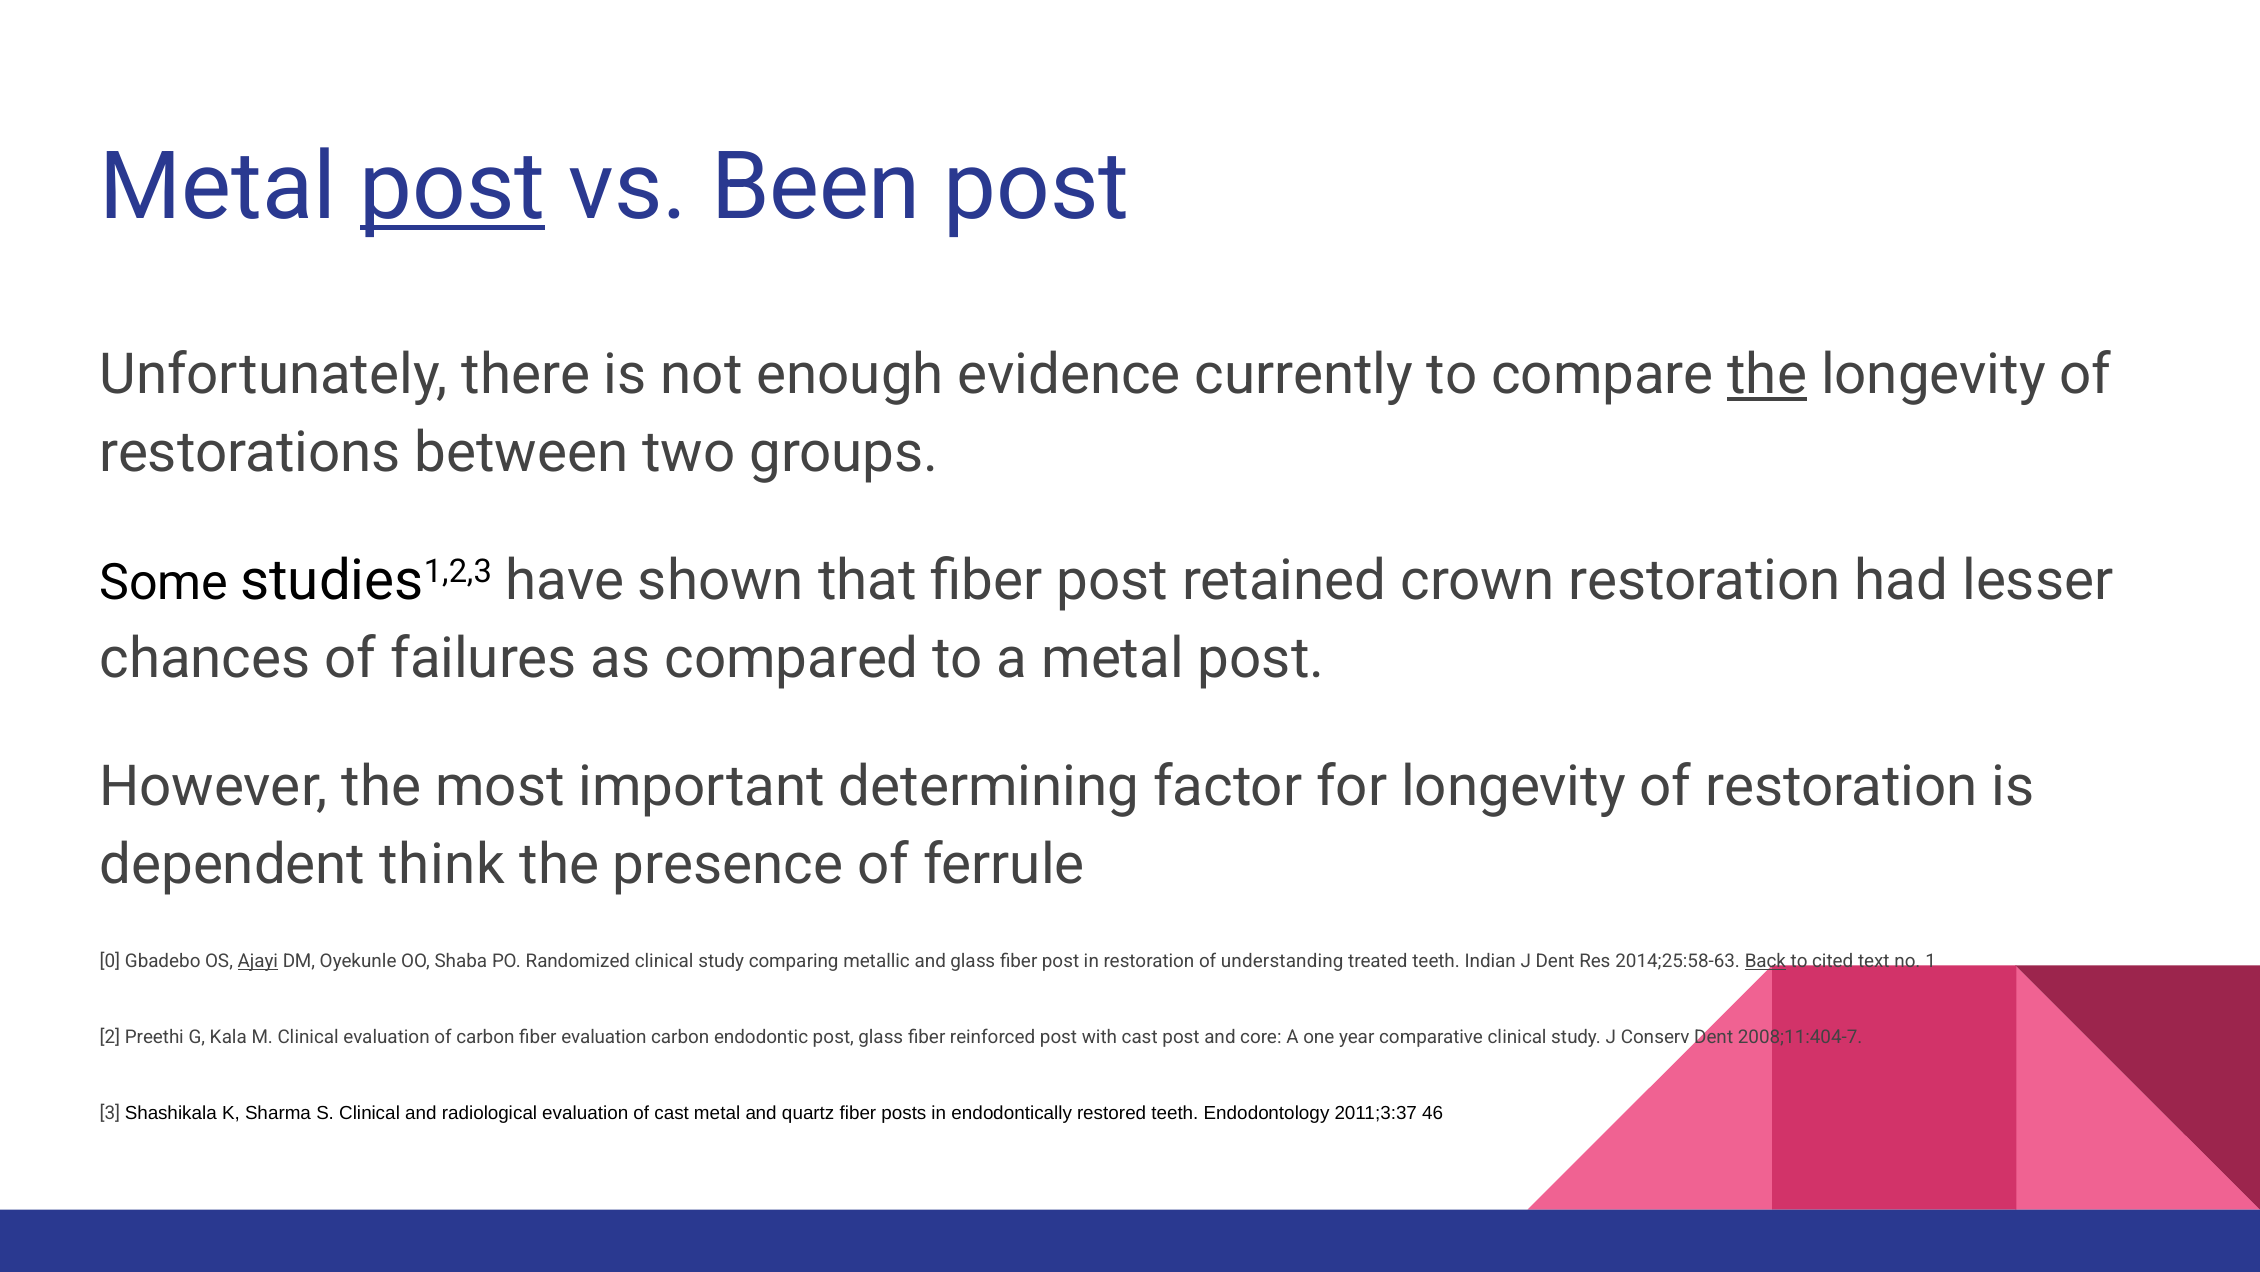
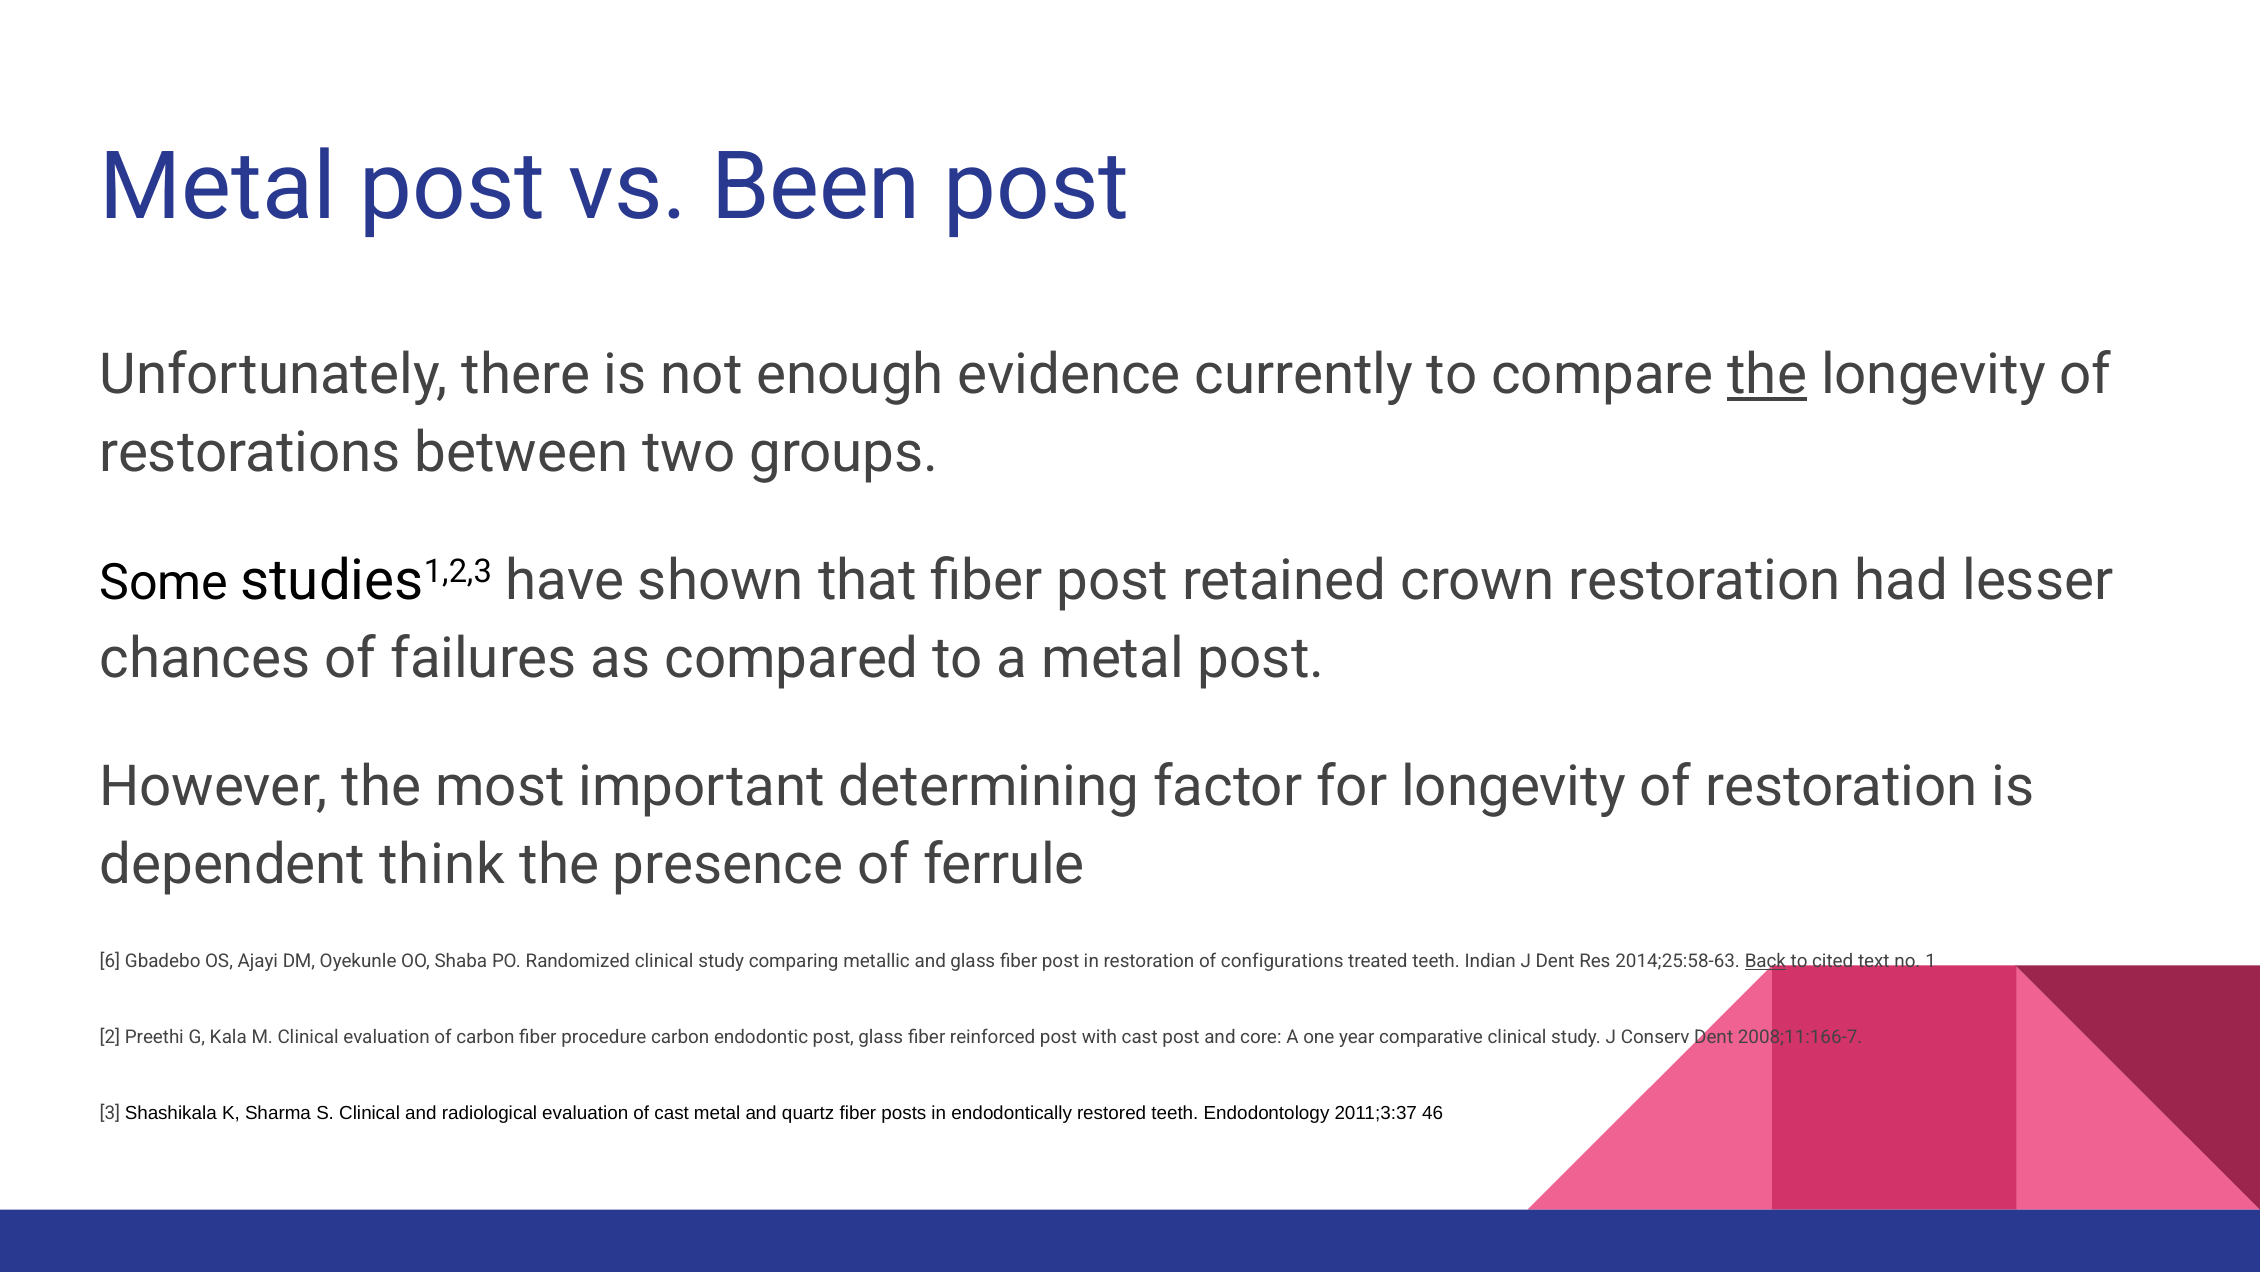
post at (452, 187) underline: present -> none
0: 0 -> 6
Ajayi underline: present -> none
understanding: understanding -> configurations
fiber evaluation: evaluation -> procedure
2008;11:404-7: 2008;11:404-7 -> 2008;11:166-7
